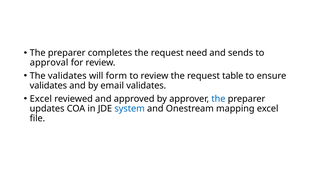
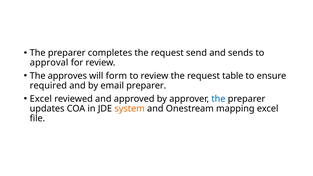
need: need -> send
The validates: validates -> approves
validates at (48, 86): validates -> required
email validates: validates -> preparer
system colour: blue -> orange
